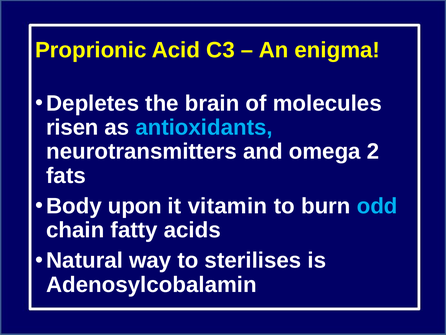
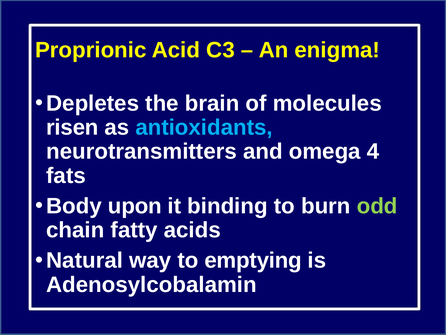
2: 2 -> 4
vitamin: vitamin -> binding
odd colour: light blue -> light green
sterilises: sterilises -> emptying
